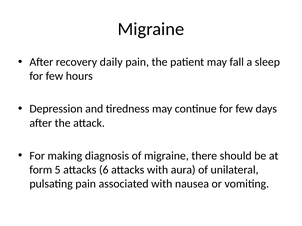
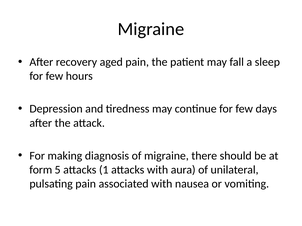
daily: daily -> aged
6: 6 -> 1
